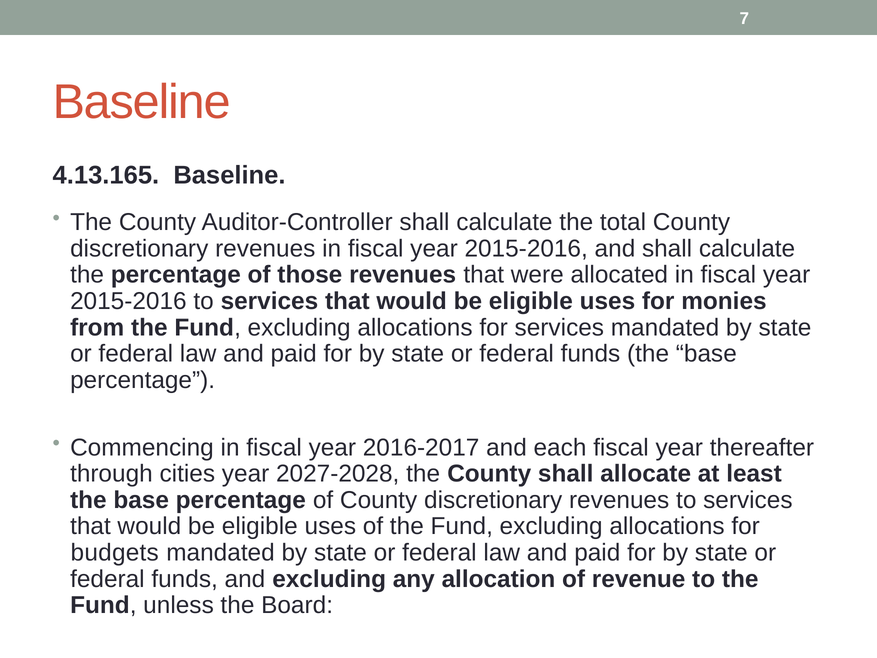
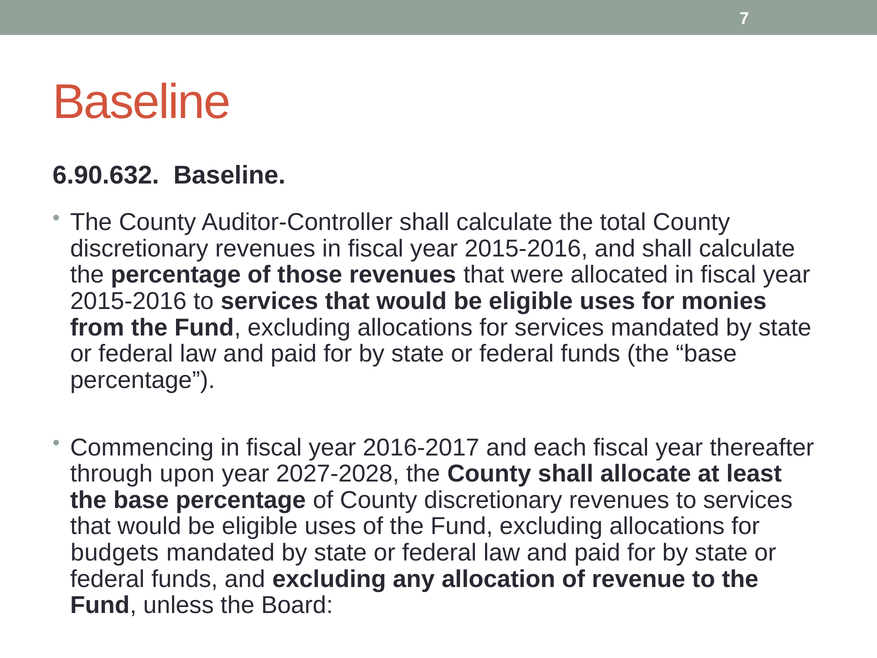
4.13.165: 4.13.165 -> 6.90.632
cities: cities -> upon
